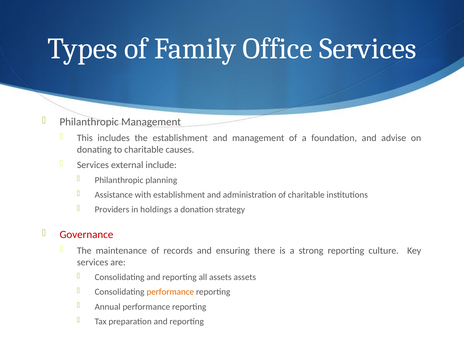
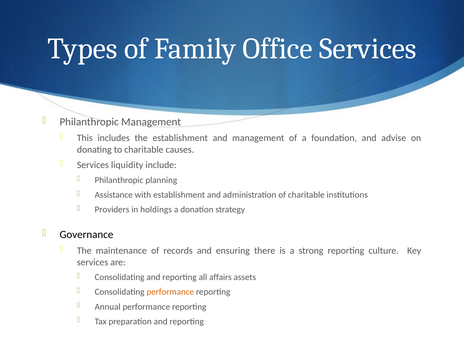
external: external -> liquidity
Governance colour: red -> black
all assets: assets -> affairs
